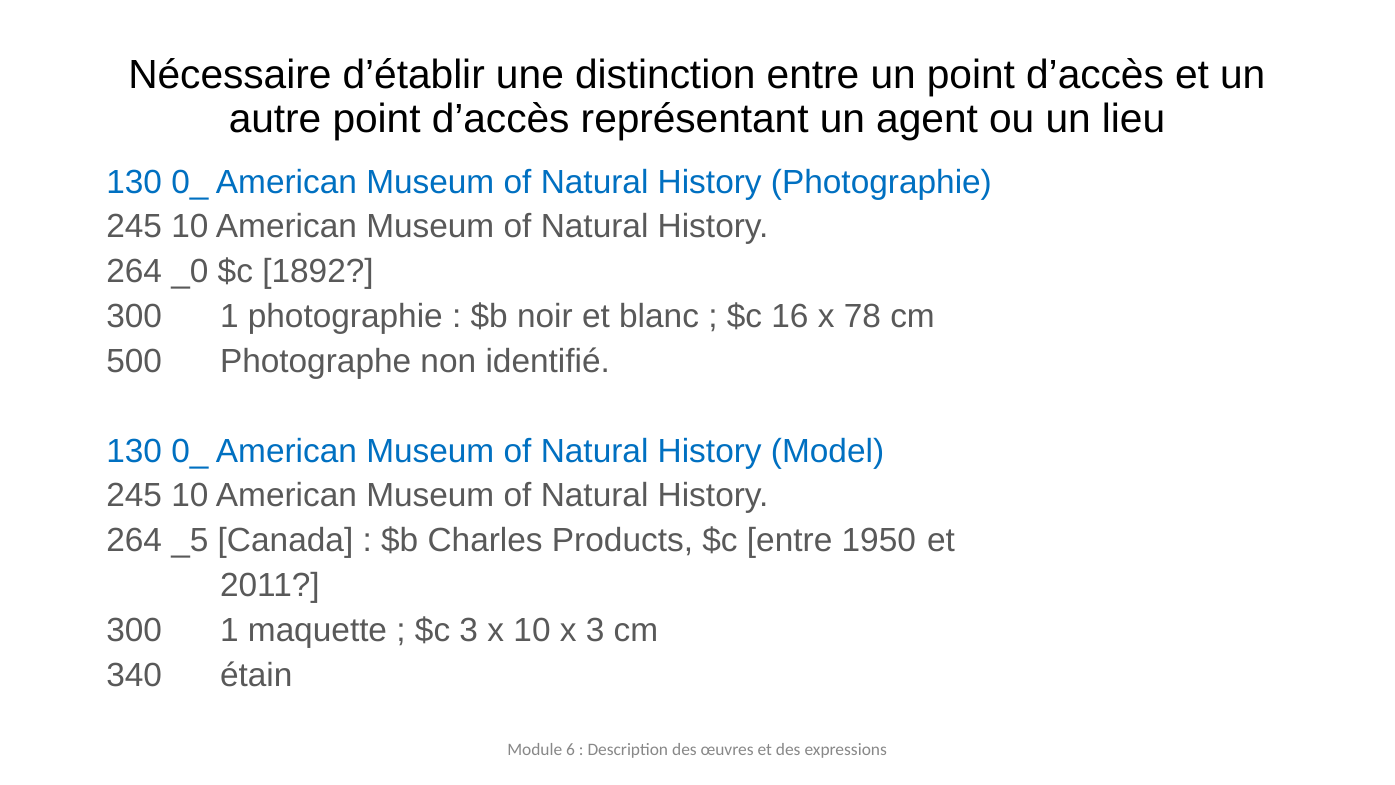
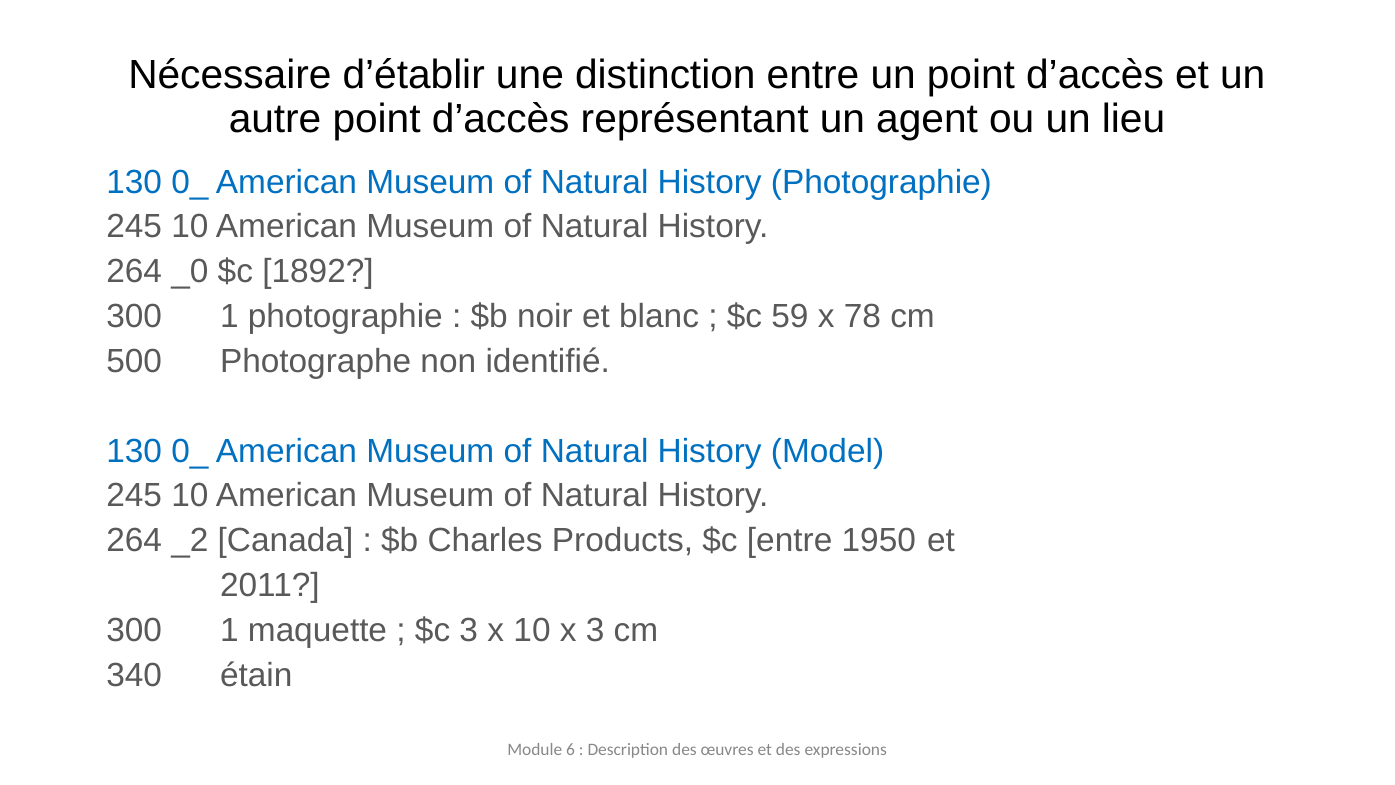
16: 16 -> 59
_5: _5 -> _2
